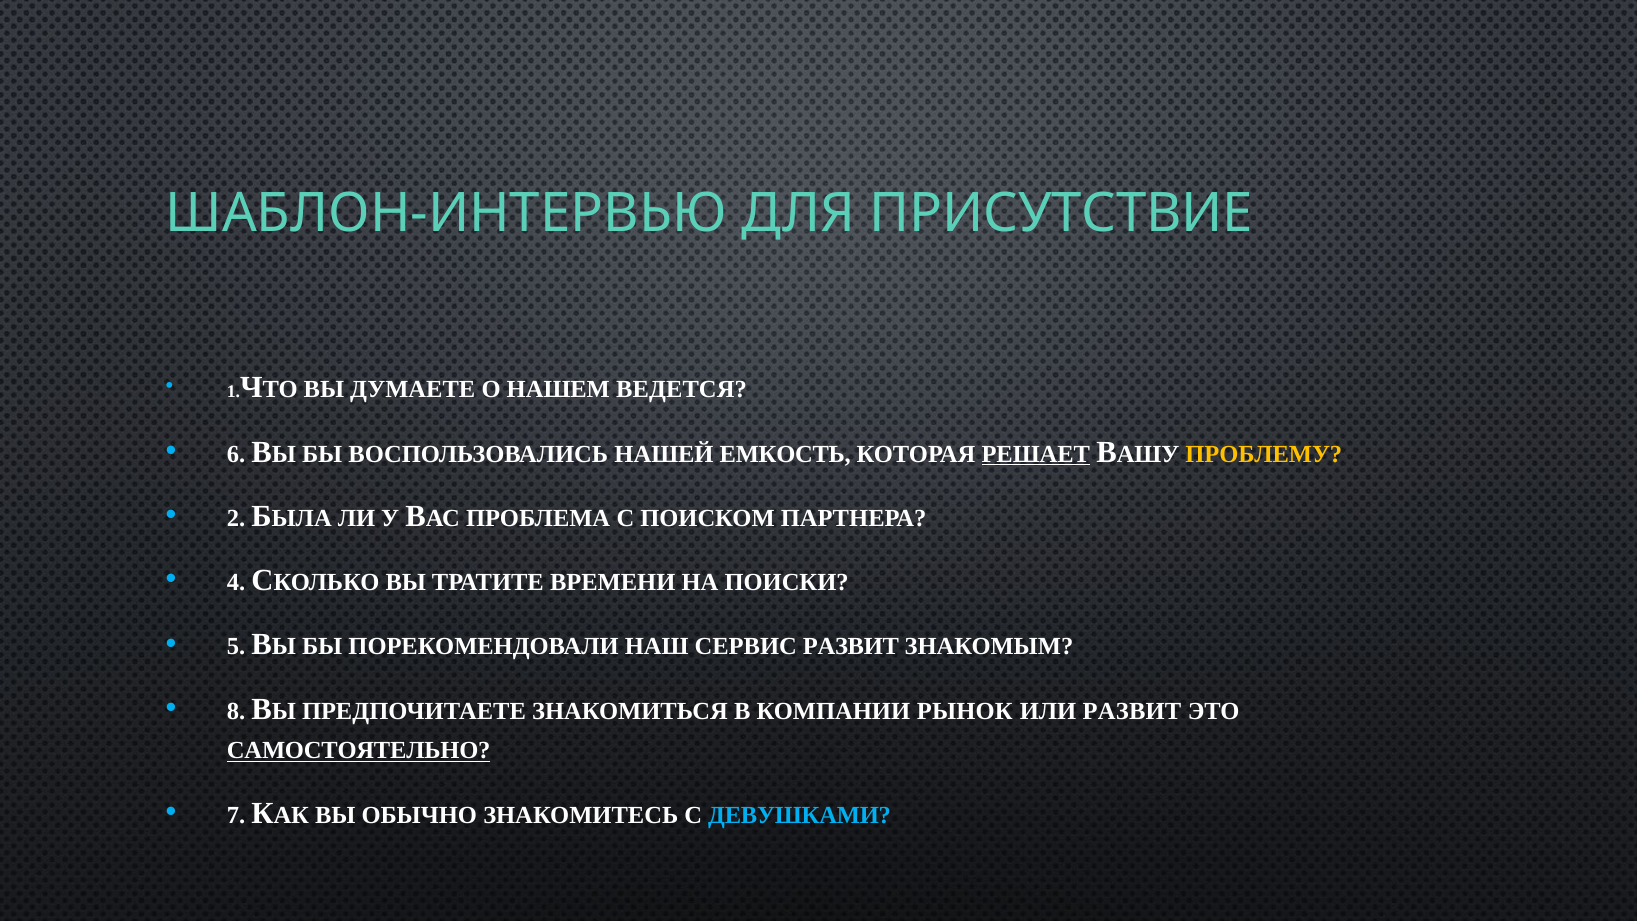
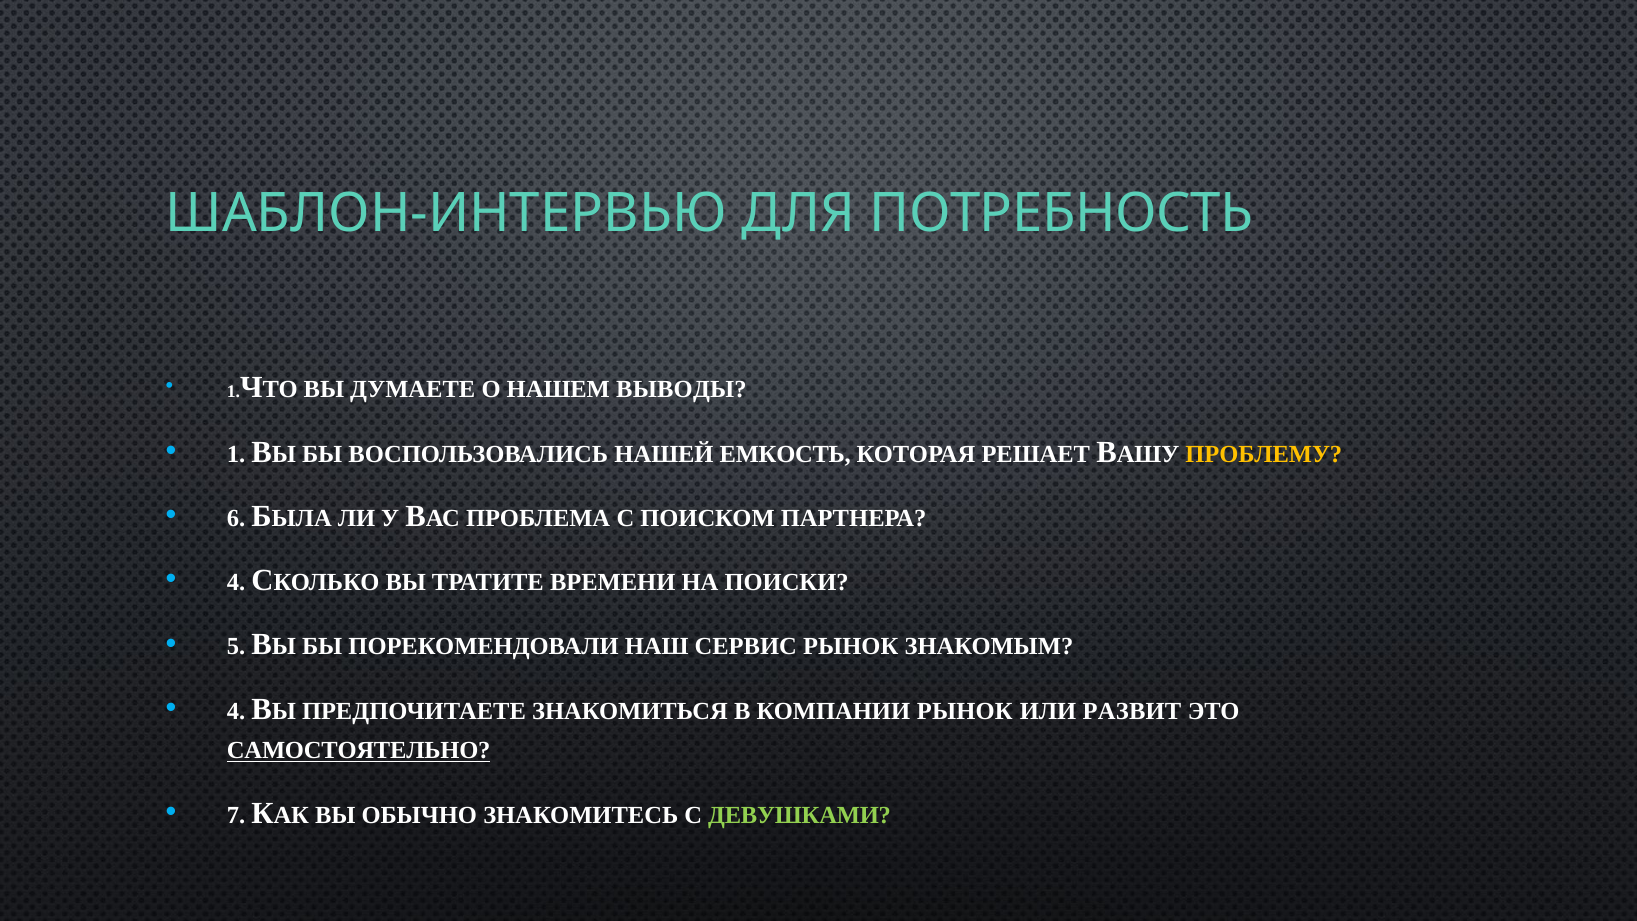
ПРИСУТСТВИЕ: ПРИСУТСТВИЕ -> ПОТРЕБНОСТЬ
ВЕДЕТСЯ: ВЕДЕТСЯ -> ВЫВОДЫ
6 at (236, 454): 6 -> 1
РЕШАЕТ underline: present -> none
2: 2 -> 6
СЕРВИС РАЗВИТ: РАЗВИТ -> РЫНОК
8 at (236, 711): 8 -> 4
ДЕВУШКАМИ colour: light blue -> light green
